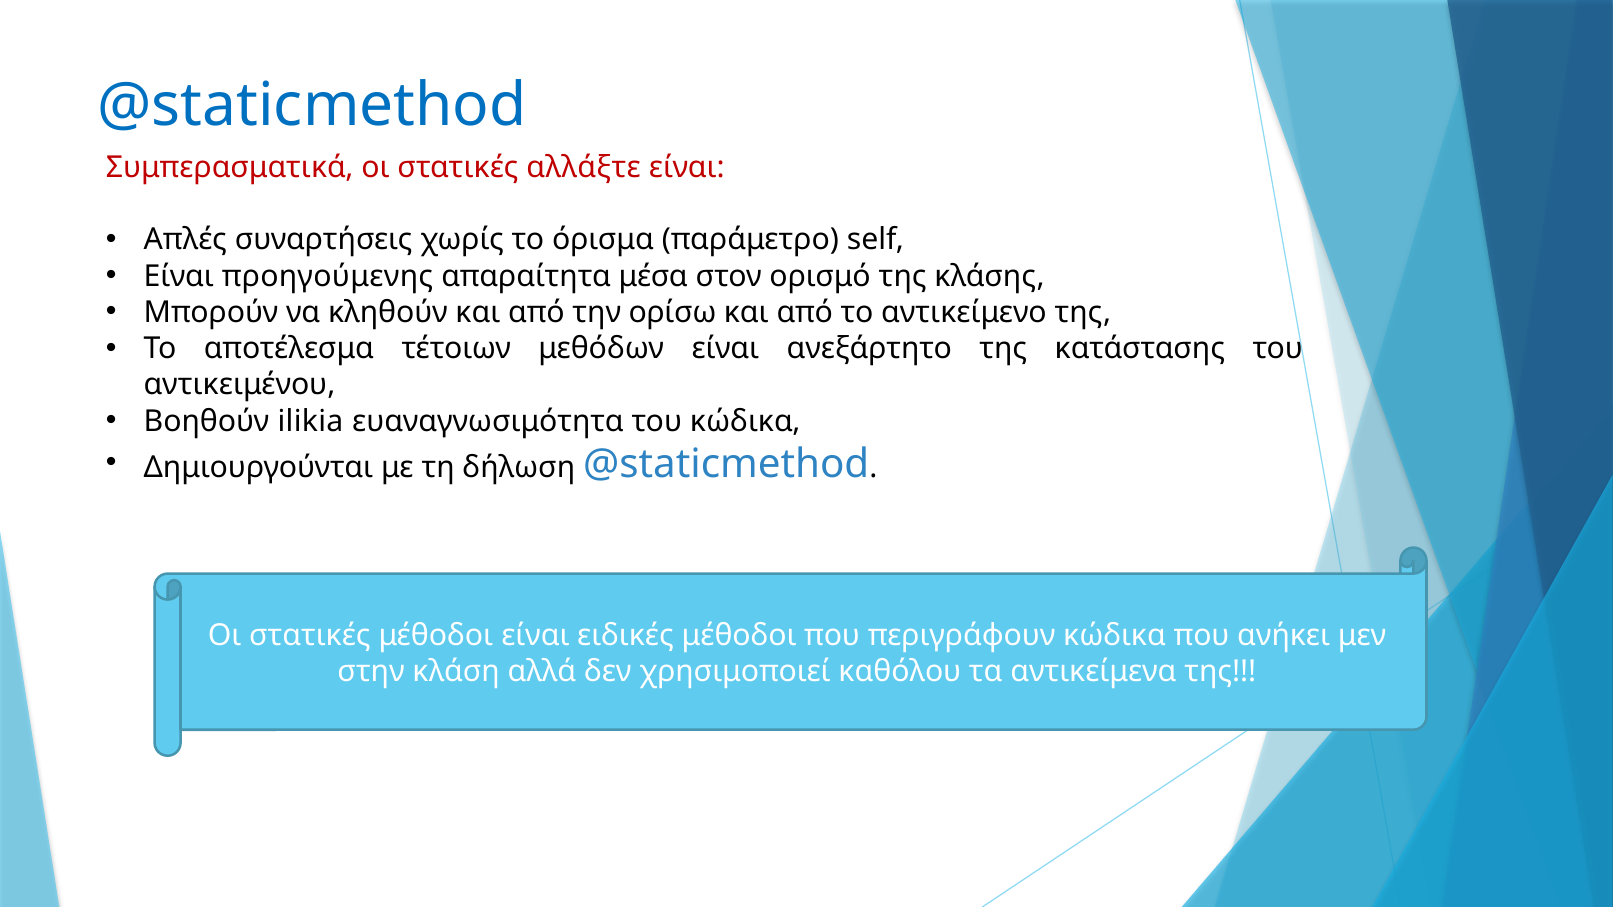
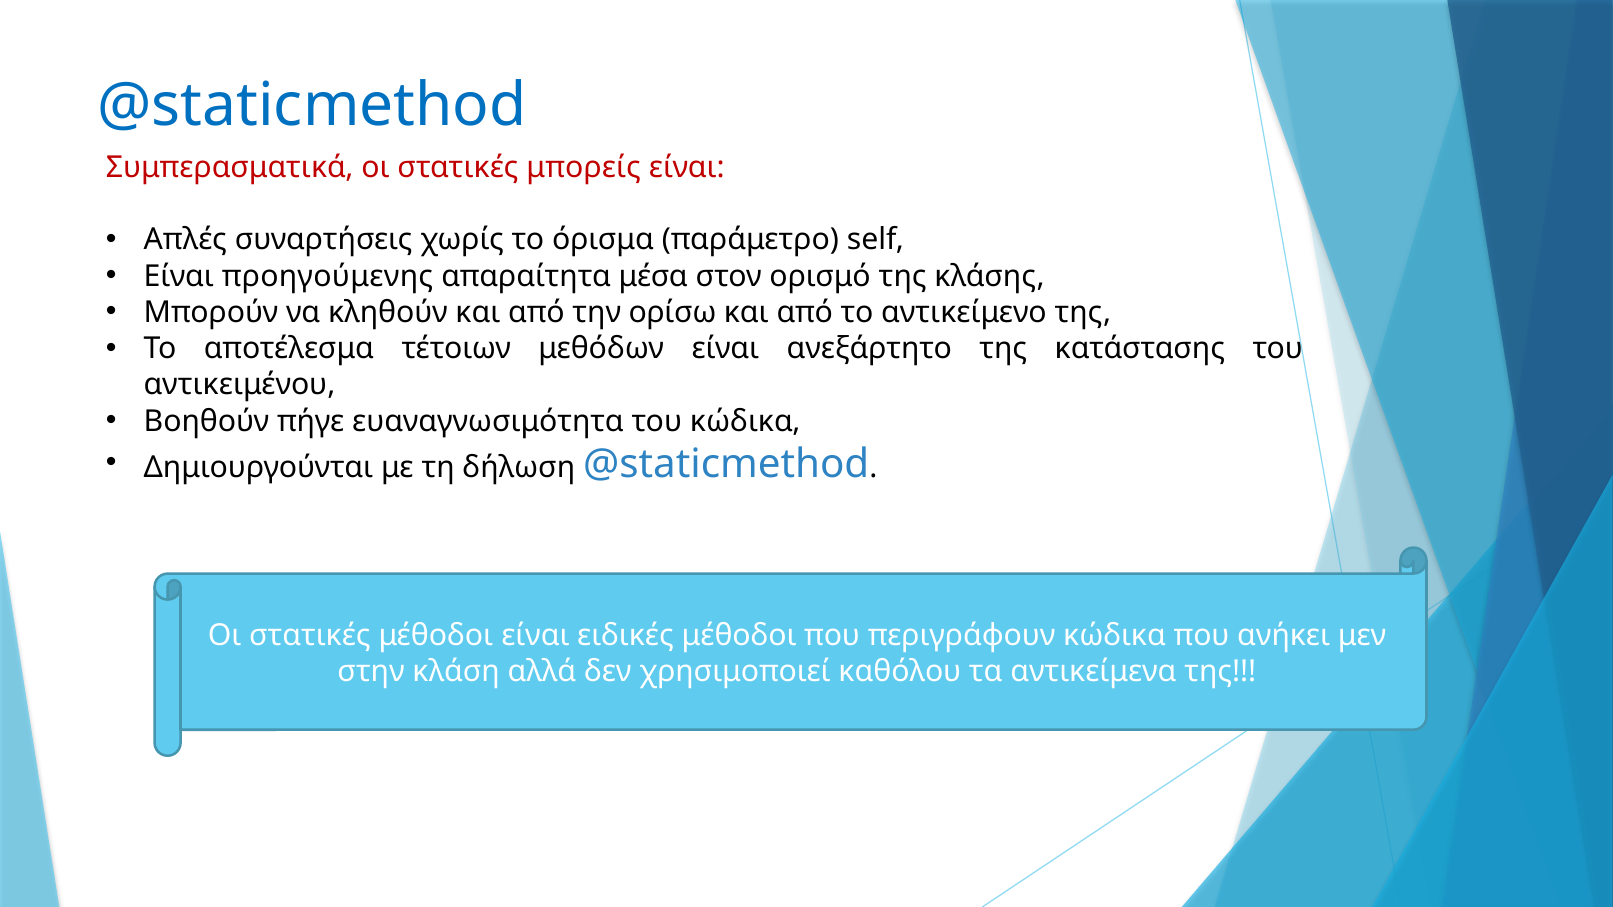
αλλάξτε: αλλάξτε -> μπορείς
ilikia: ilikia -> πήγε
